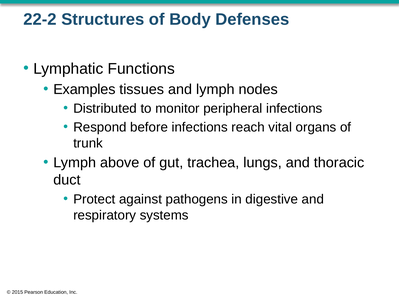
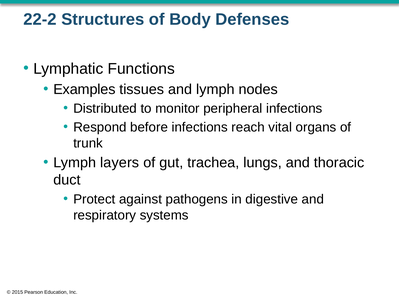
above: above -> layers
